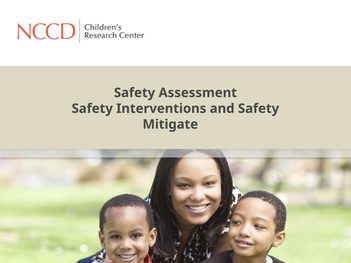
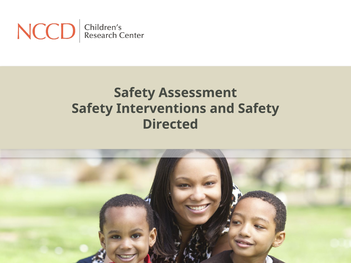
Mitigate: Mitigate -> Directed
